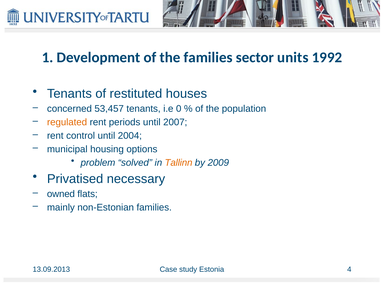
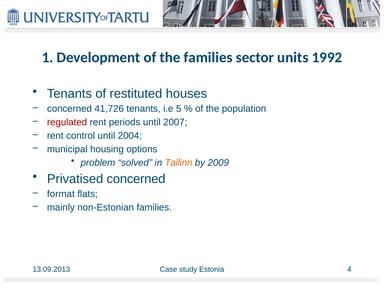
53,457: 53,457 -> 41,726
0: 0 -> 5
regulated colour: orange -> red
Privatised necessary: necessary -> concerned
owned: owned -> format
